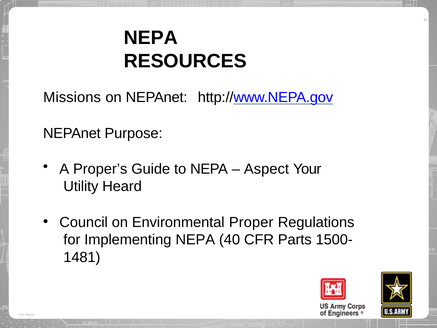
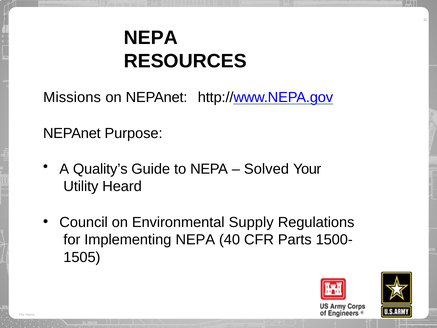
Proper’s: Proper’s -> Quality’s
Aspect: Aspect -> Solved
Proper: Proper -> Supply
1481: 1481 -> 1505
